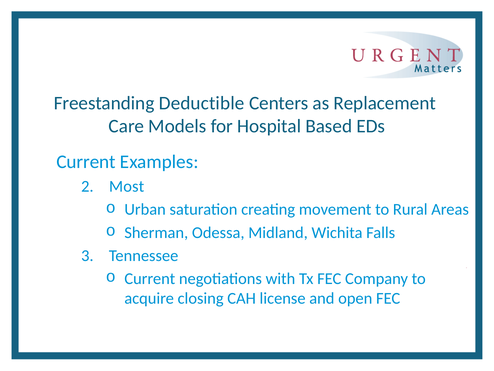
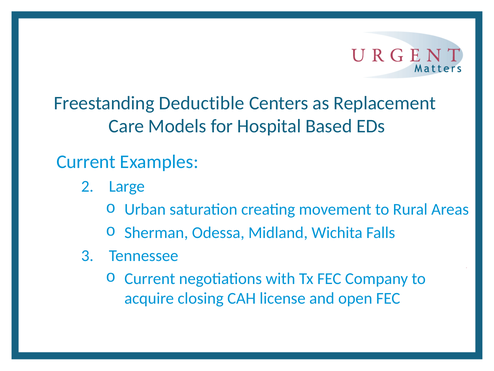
Most: Most -> Large
